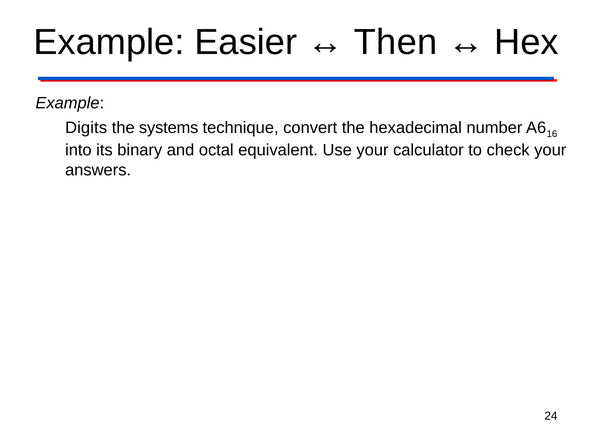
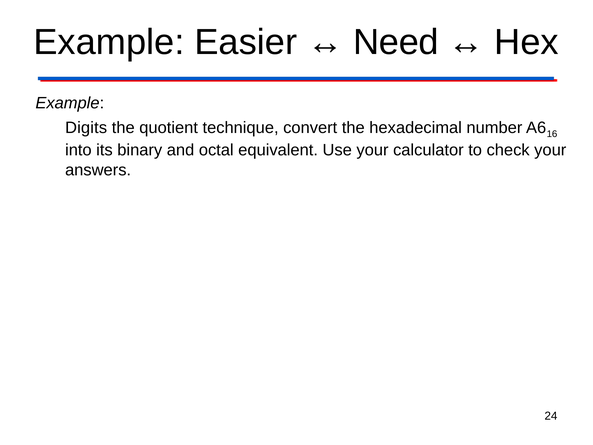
Then: Then -> Need
systems: systems -> quotient
